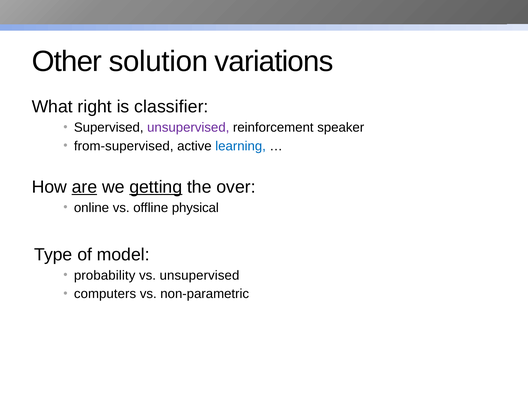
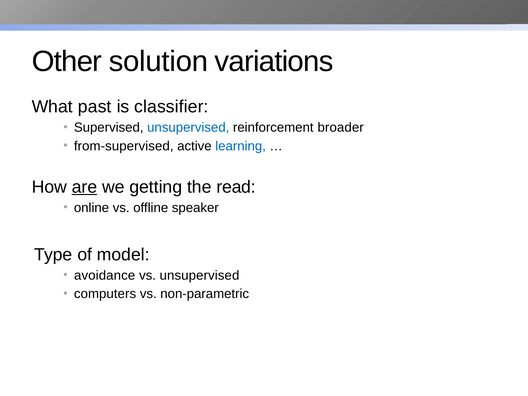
right: right -> past
unsupervised at (188, 128) colour: purple -> blue
speaker: speaker -> broader
getting underline: present -> none
over: over -> read
physical: physical -> speaker
probability: probability -> avoidance
